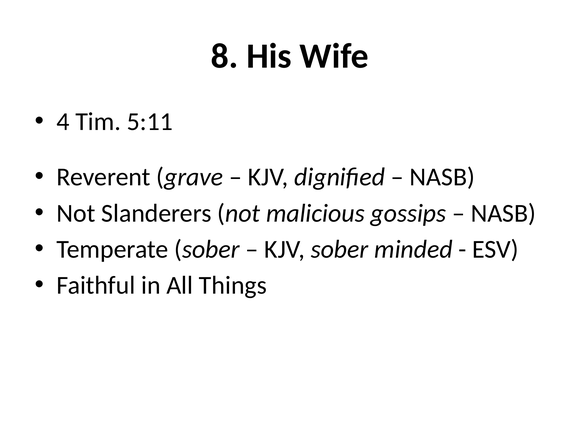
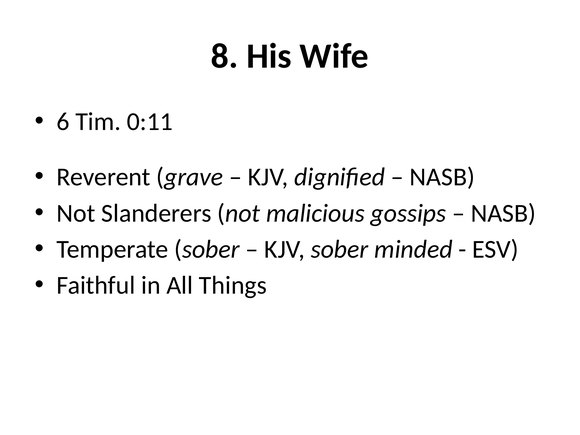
4: 4 -> 6
5:11: 5:11 -> 0:11
